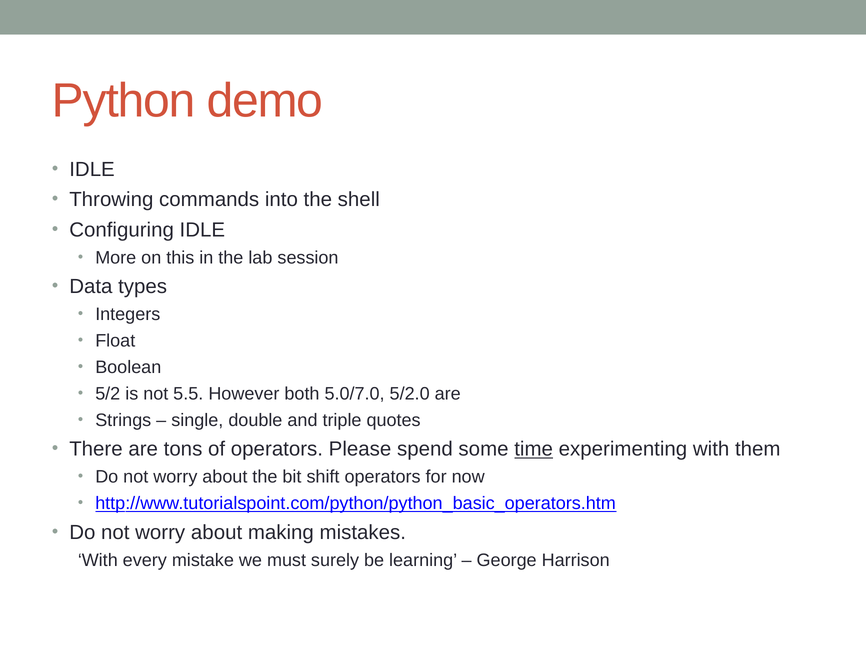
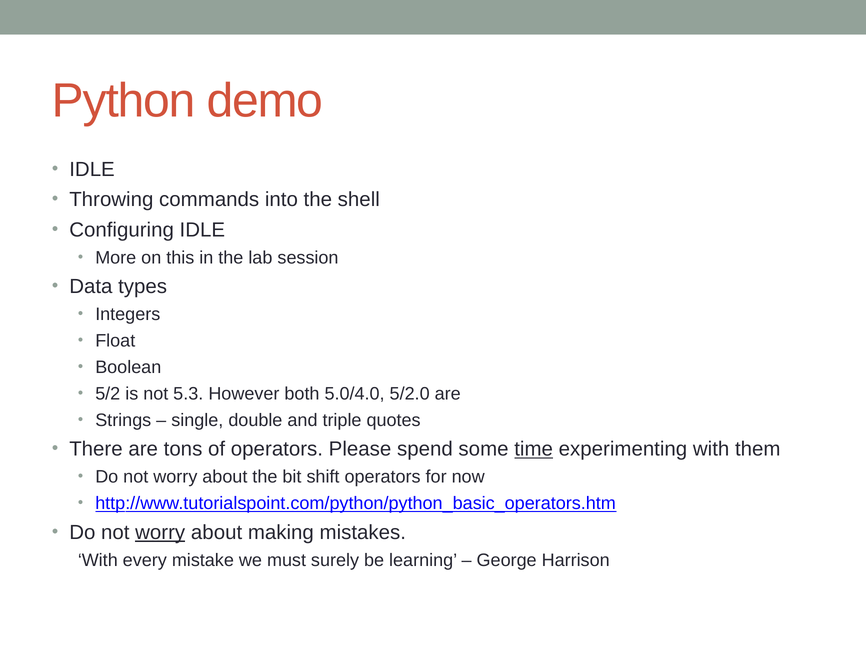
5.5: 5.5 -> 5.3
5.0/7.0: 5.0/7.0 -> 5.0/4.0
worry at (160, 533) underline: none -> present
